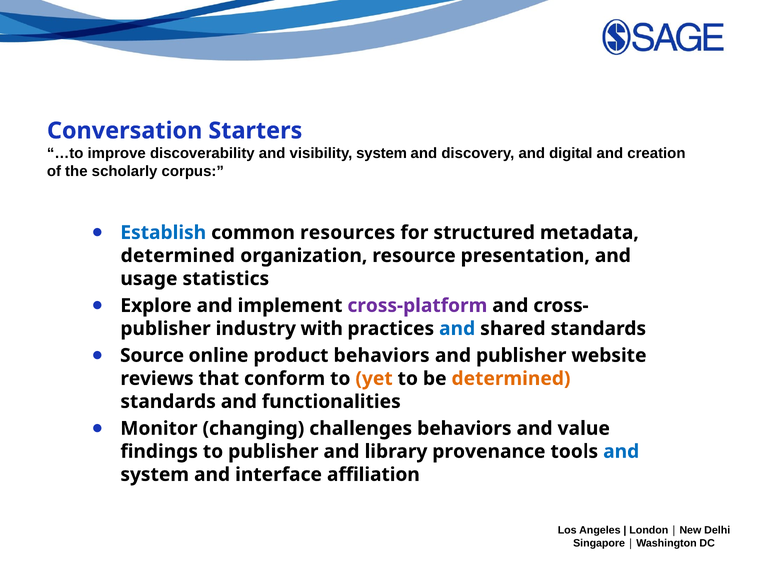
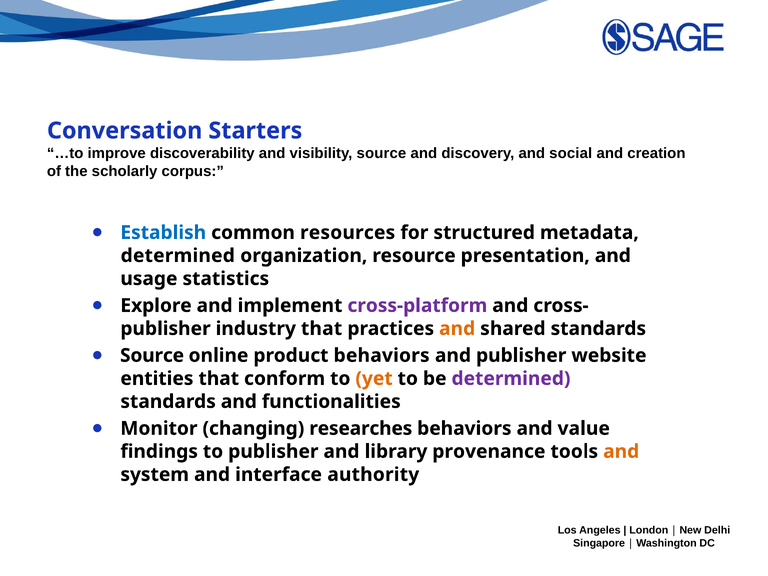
visibility system: system -> source
digital: digital -> social
industry with: with -> that
and at (457, 329) colour: blue -> orange
reviews: reviews -> entities
determined at (511, 379) colour: orange -> purple
challenges: challenges -> researches
and at (621, 452) colour: blue -> orange
affiliation: affiliation -> authority
